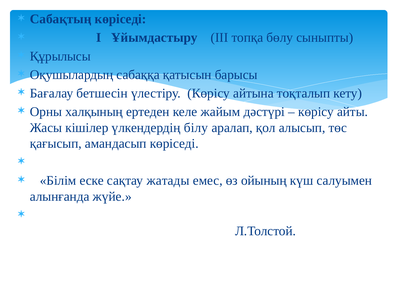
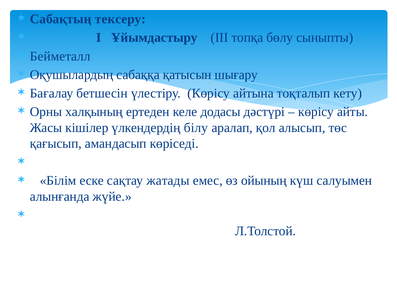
Сабақтың көріседі: көріседі -> тексеру
Құрылысы: Құрылысы -> Бейметалл
барысы: барысы -> шығару
жайым: жайым -> додасы
